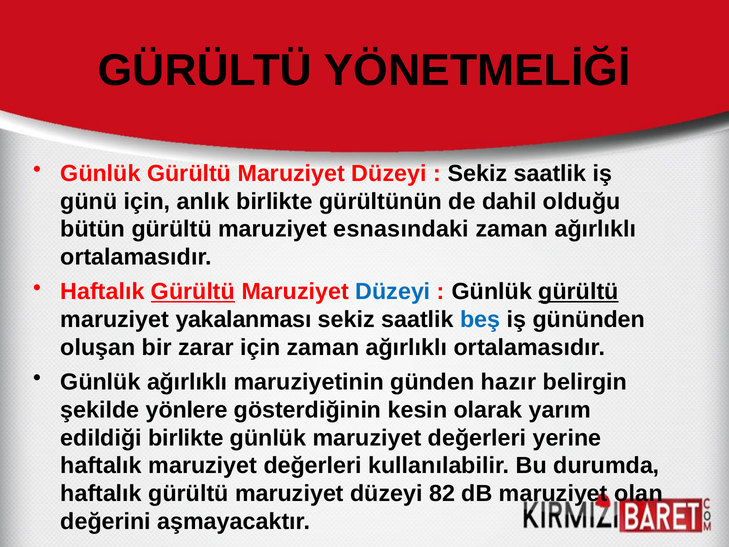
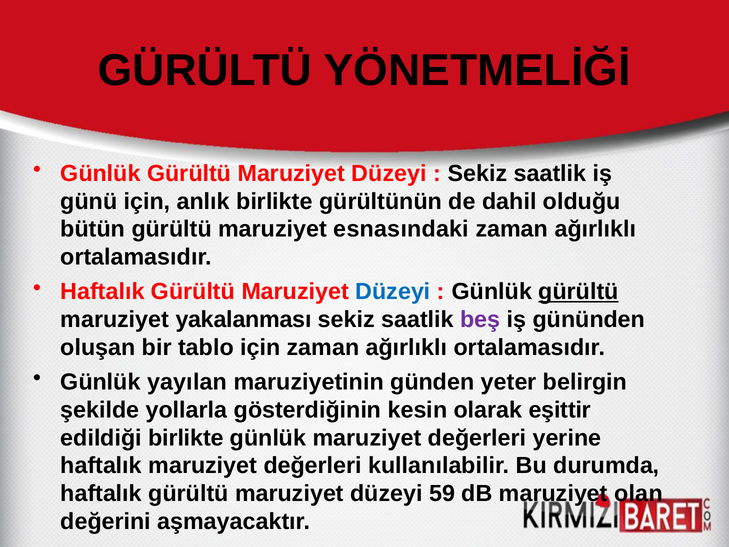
Gürültü at (193, 292) underline: present -> none
beş colour: blue -> purple
zarar: zarar -> tablo
Günlük ağırlıklı: ağırlıklı -> yayılan
hazır: hazır -> yeter
yönlere: yönlere -> yollarla
yarım: yarım -> eşittir
82: 82 -> 59
